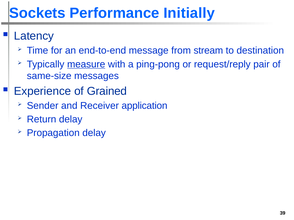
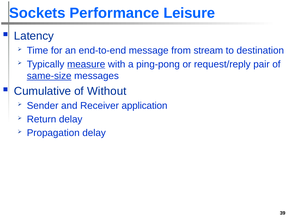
Initially: Initially -> Leisure
same-size underline: none -> present
Experience: Experience -> Cumulative
Grained: Grained -> Without
